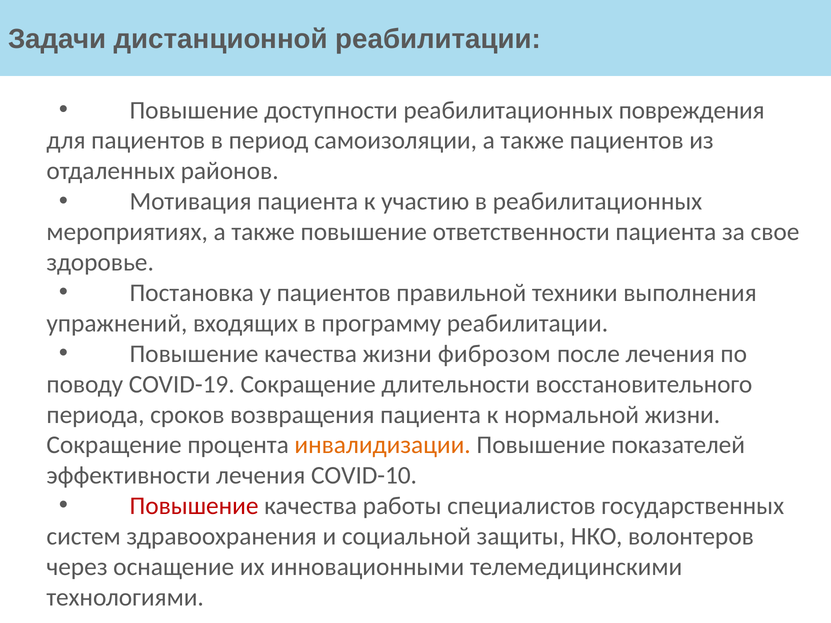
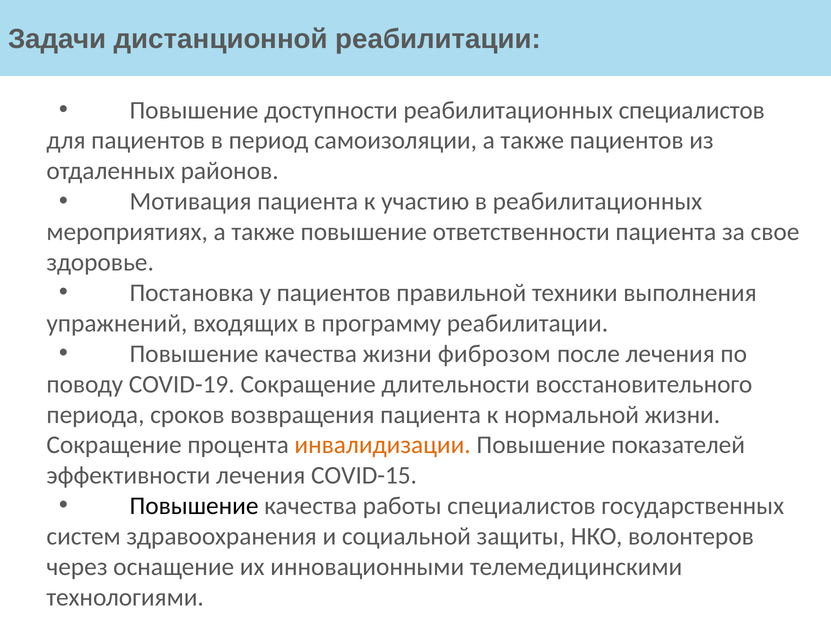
реабилитационных повреждения: повреждения -> специалистов
COVID-10: COVID-10 -> COVID-15
Повышение at (194, 506) colour: red -> black
